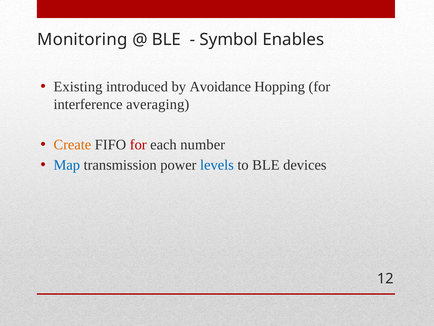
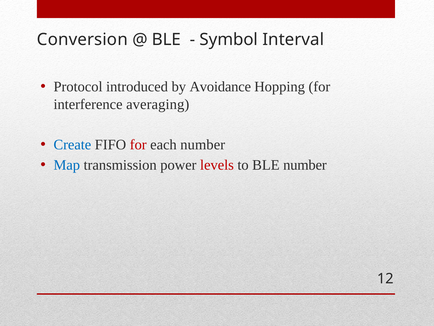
Monitoring: Monitoring -> Conversion
Enables: Enables -> Interval
Existing: Existing -> Protocol
Create colour: orange -> blue
levels colour: blue -> red
BLE devices: devices -> number
